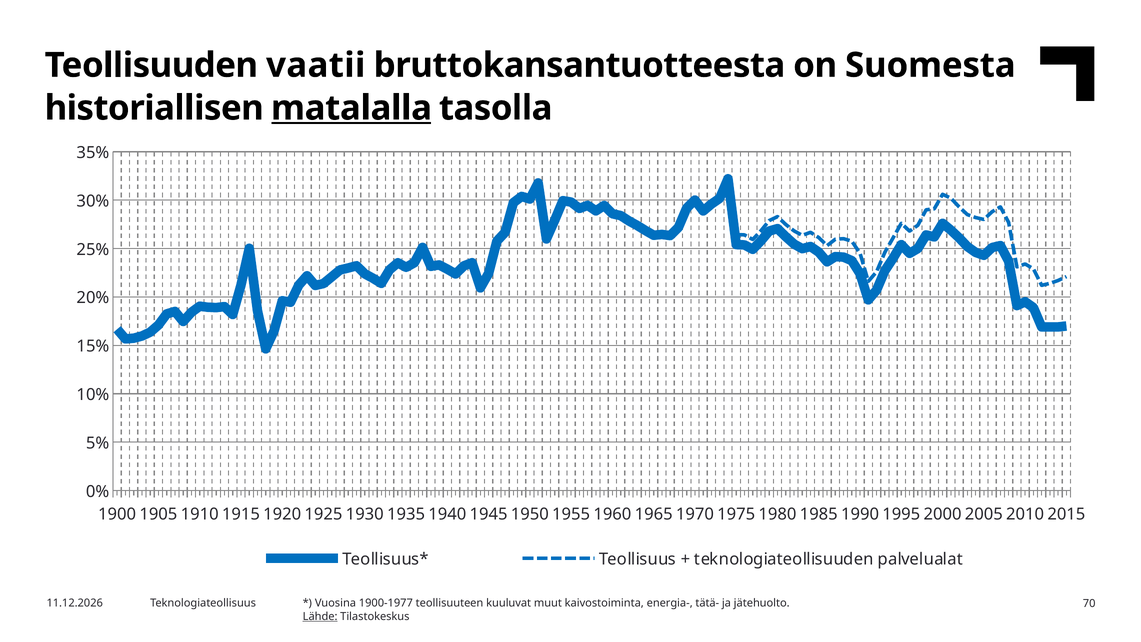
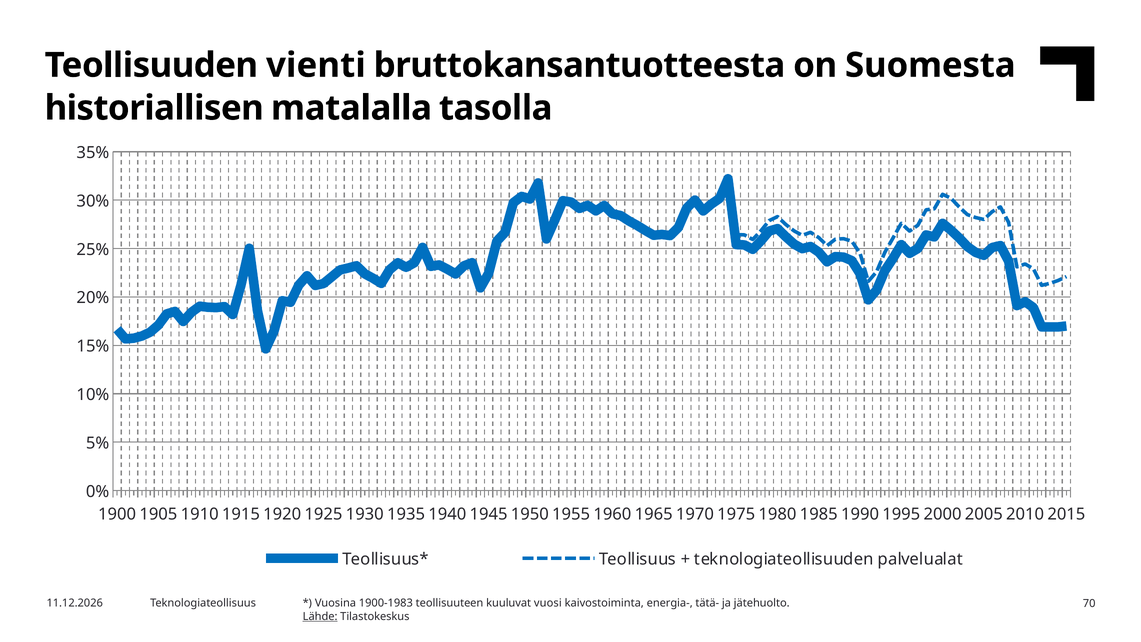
vaatii: vaatii -> vienti
matalalla underline: present -> none
1900-1977: 1900-1977 -> 1900-1983
muut: muut -> vuosi
